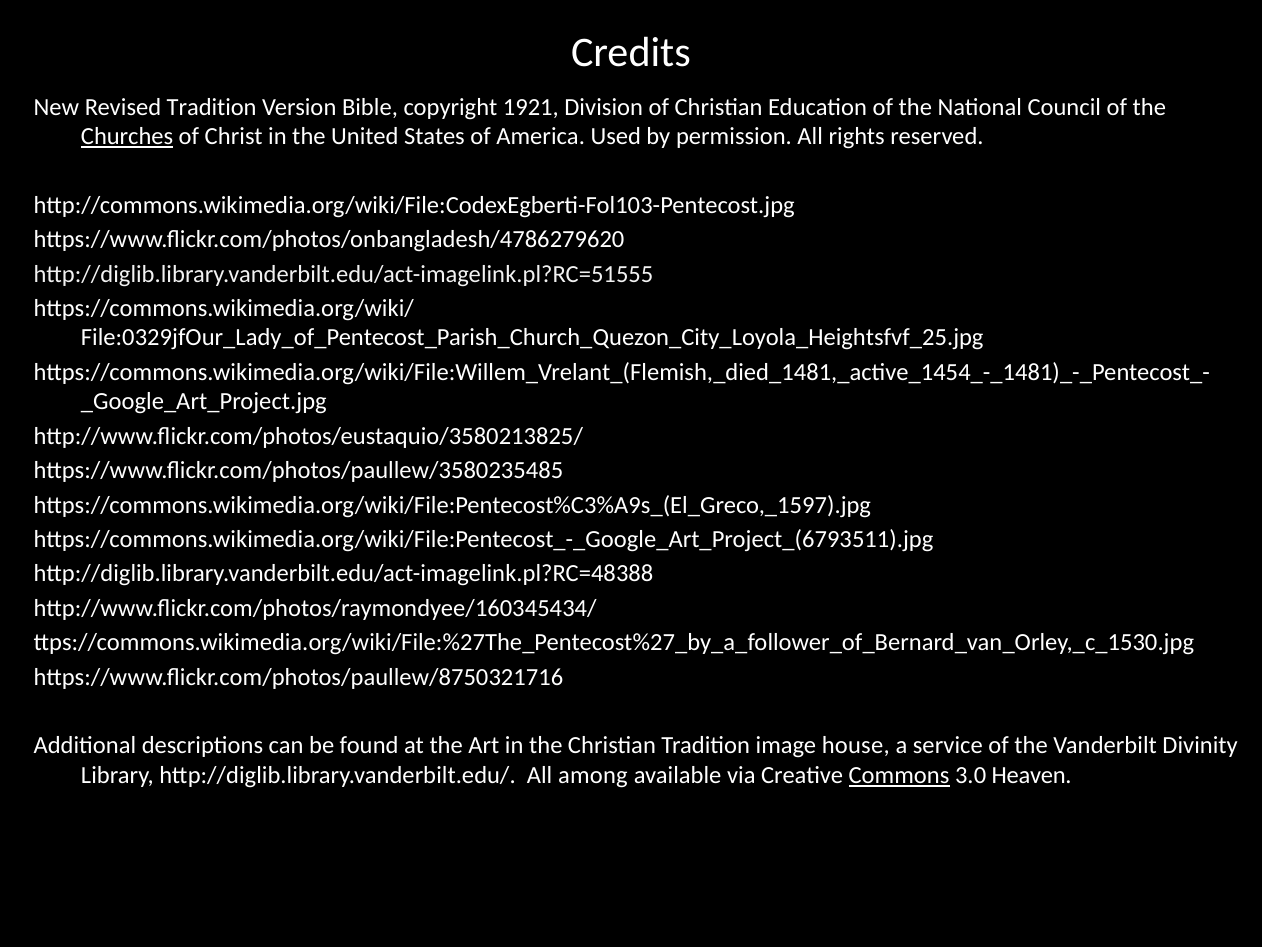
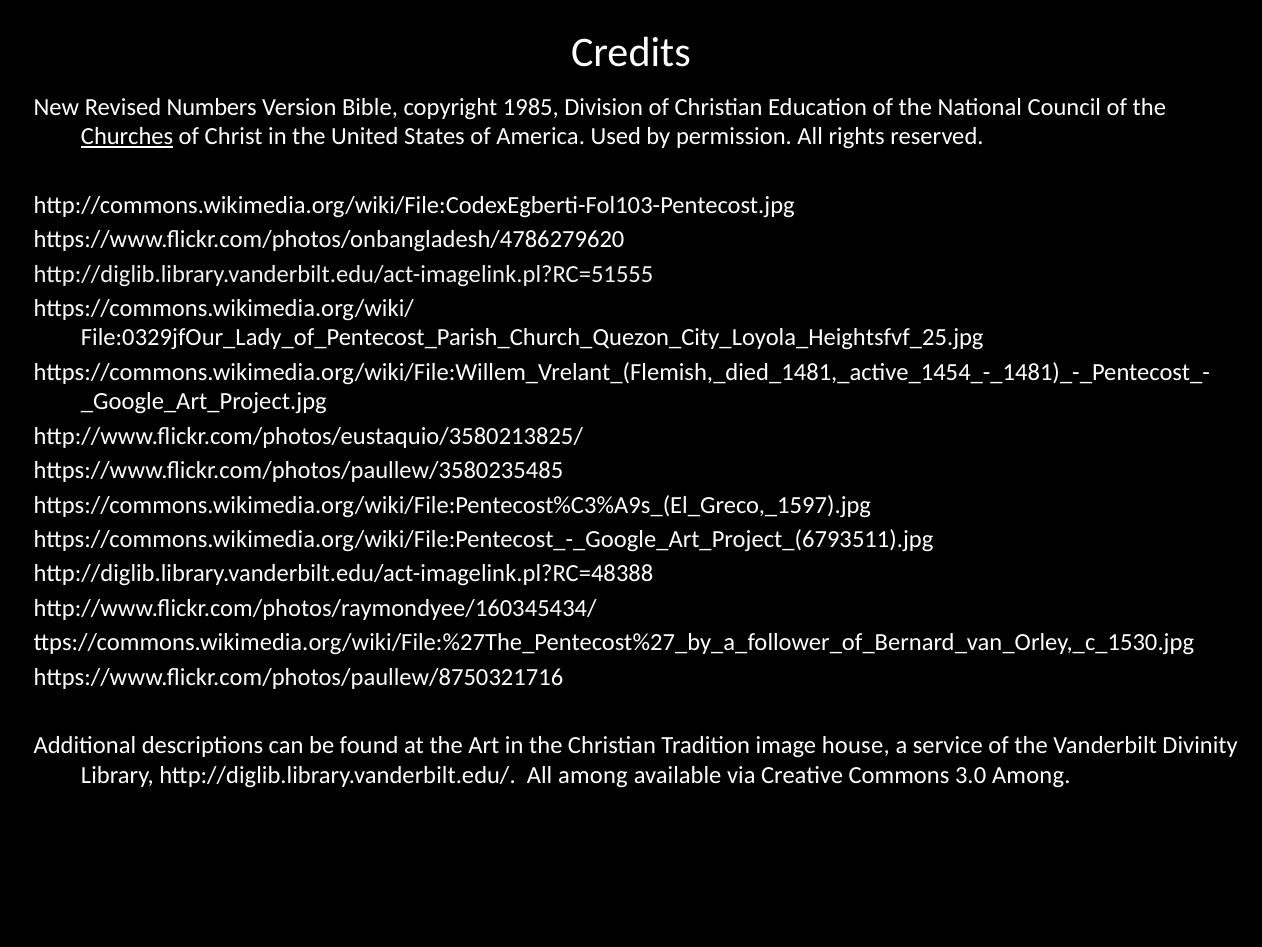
Revised Tradition: Tradition -> Numbers
1921: 1921 -> 1985
Commons underline: present -> none
3.0 Heaven: Heaven -> Among
